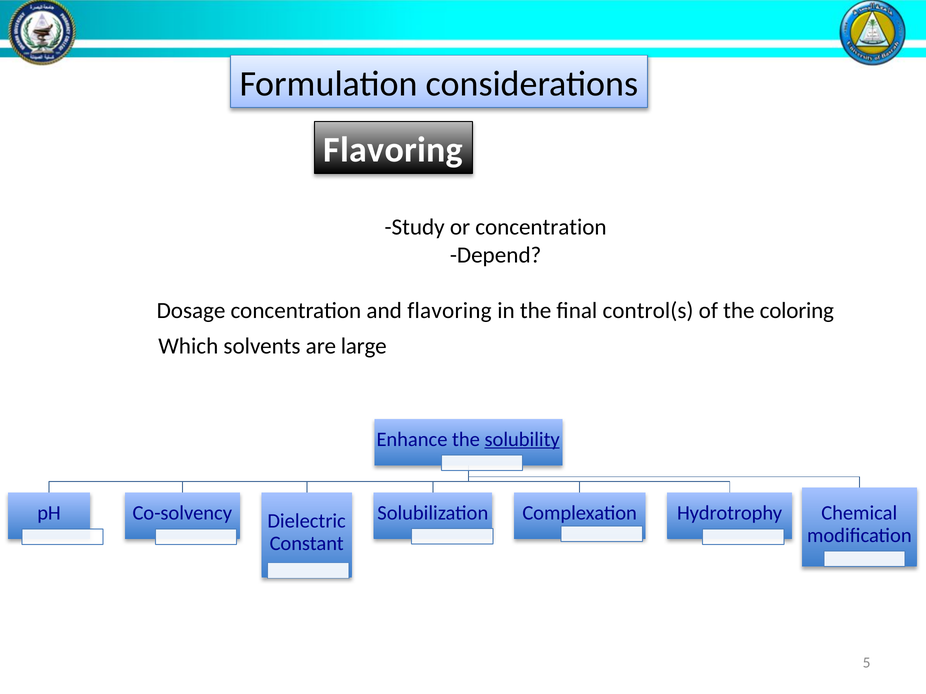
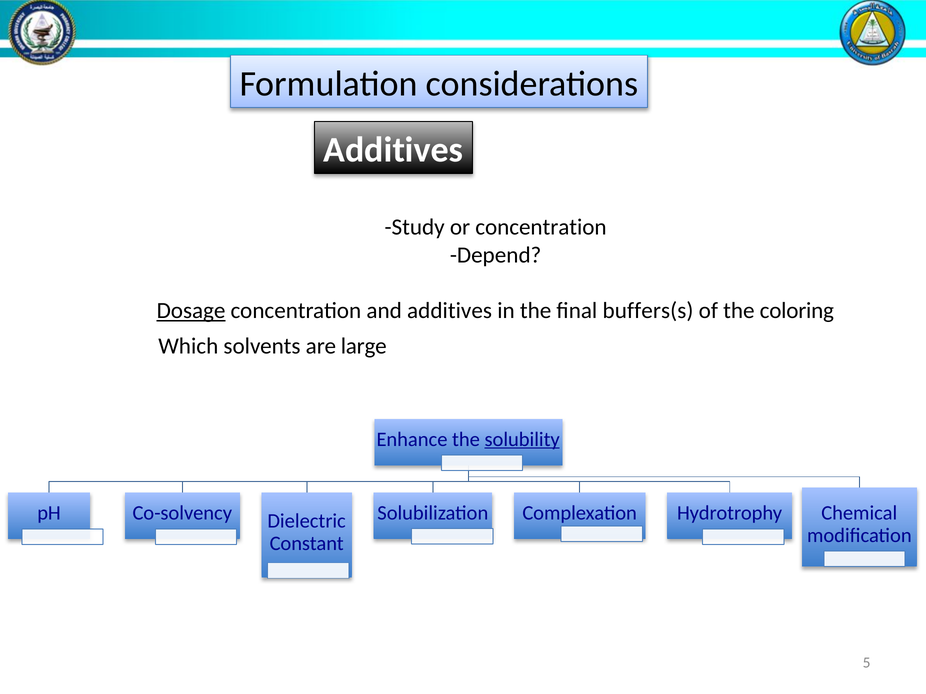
Flavoring at (393, 150): Flavoring -> Additives
Dosage underline: none -> present
and flavoring: flavoring -> additives
control(s: control(s -> buffers(s
